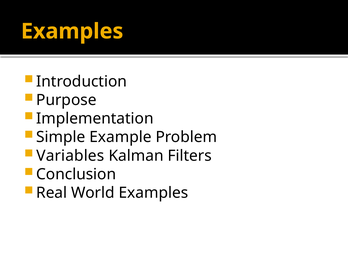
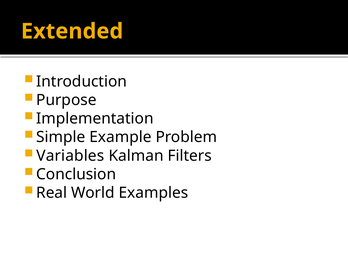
Examples at (72, 31): Examples -> Extended
